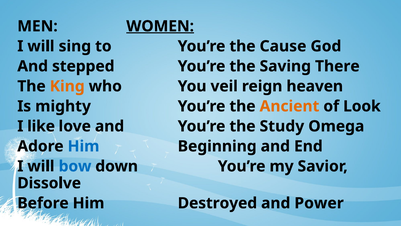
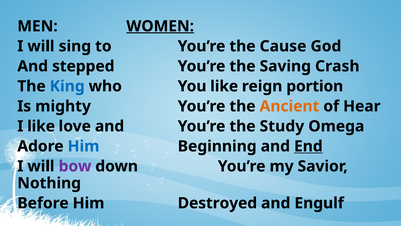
There: There -> Crash
King colour: orange -> blue
You veil: veil -> like
heaven: heaven -> portion
Look: Look -> Hear
End underline: none -> present
bow colour: blue -> purple
Dissolve: Dissolve -> Nothing
Power: Power -> Engulf
